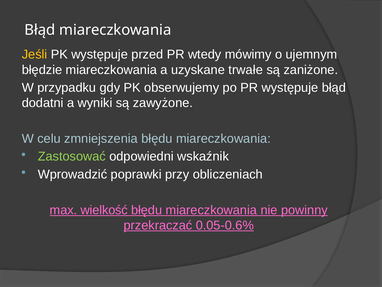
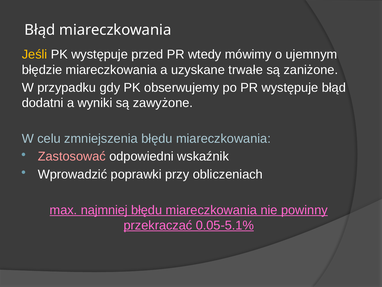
Zastosować colour: light green -> pink
wielkość: wielkość -> najmniej
0.05-0.6%: 0.05-0.6% -> 0.05-5.1%
